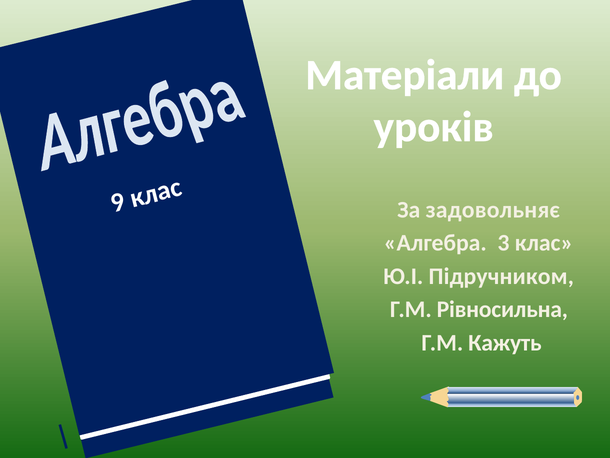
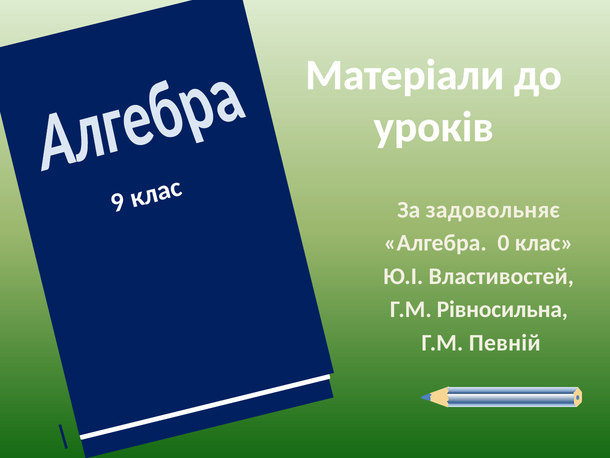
3: 3 -> 0
Підручником: Підручником -> Властивостей
Кажуть: Кажуть -> Певній
